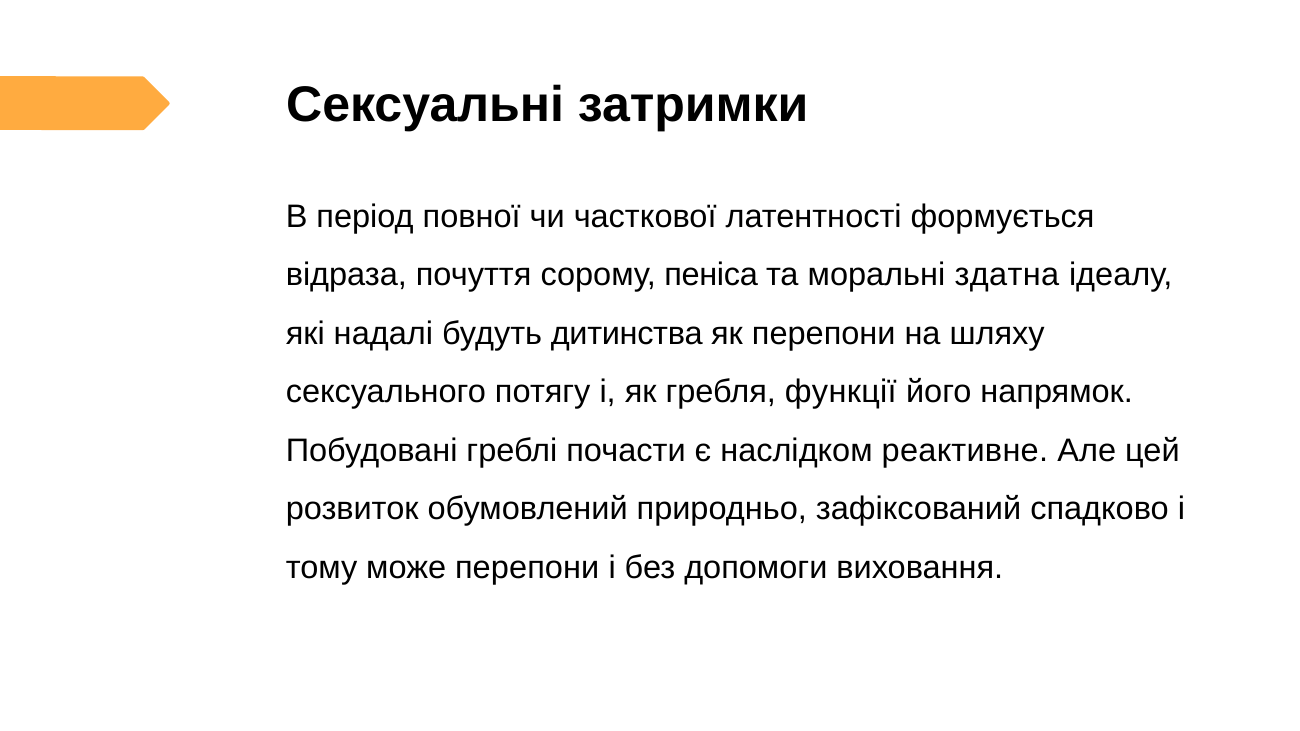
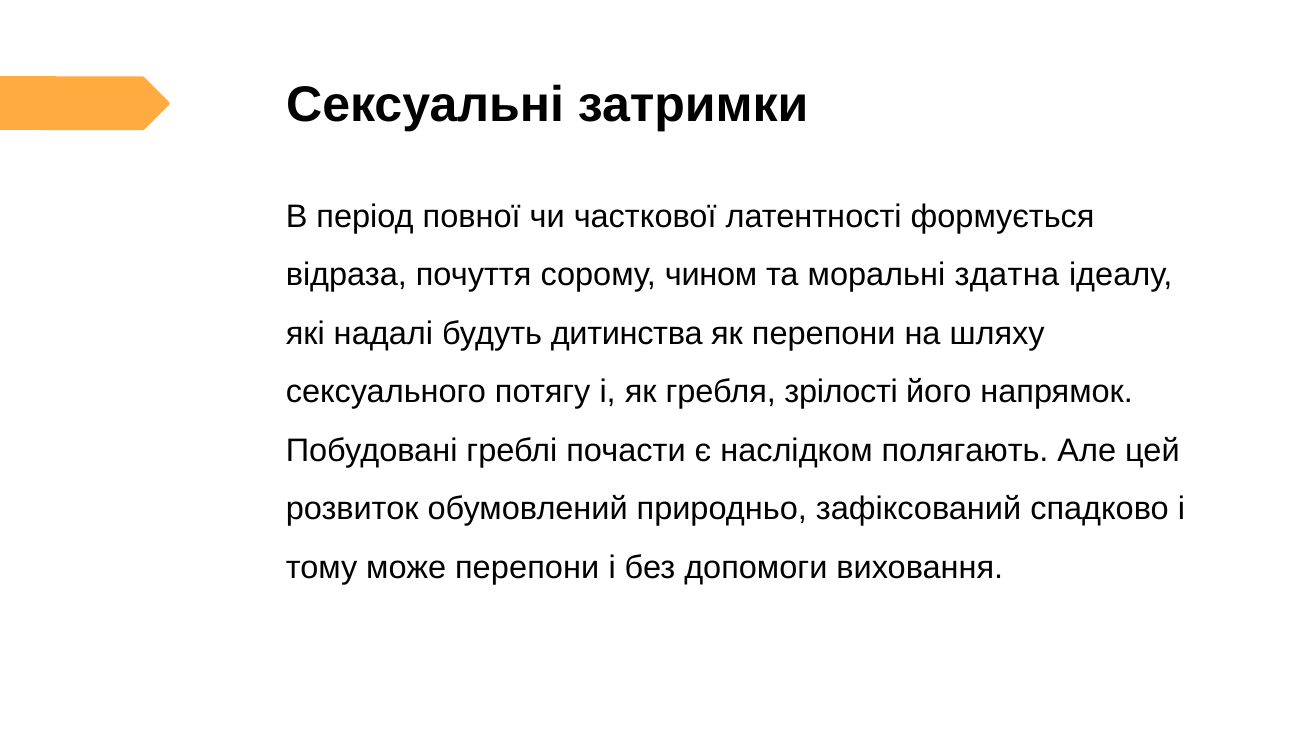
пеніса: пеніса -> чином
функції: функції -> зрілості
реактивне: реактивне -> полягають
